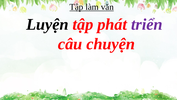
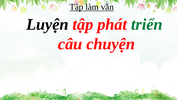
triển colour: purple -> green
